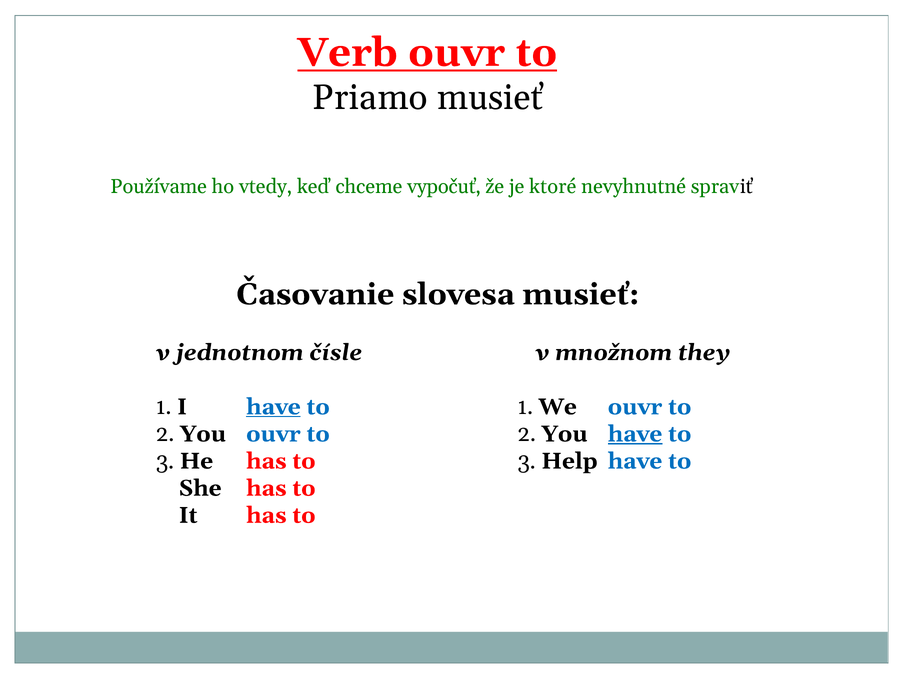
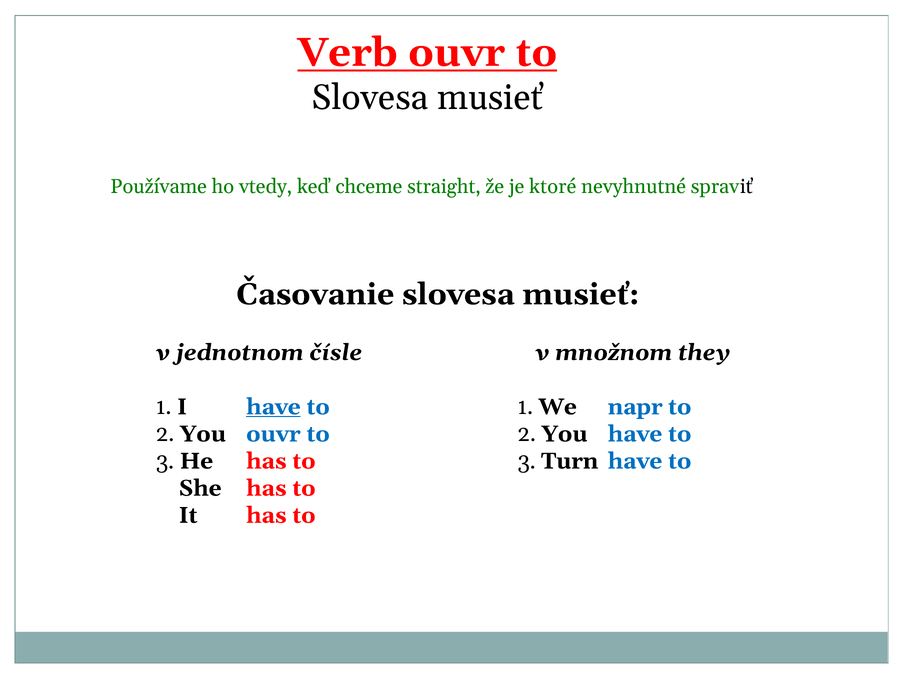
Priamo at (370, 97): Priamo -> Slovesa
vypočuť: vypočuť -> straight
We ouvr: ouvr -> napr
have at (635, 434) underline: present -> none
Help: Help -> Turn
